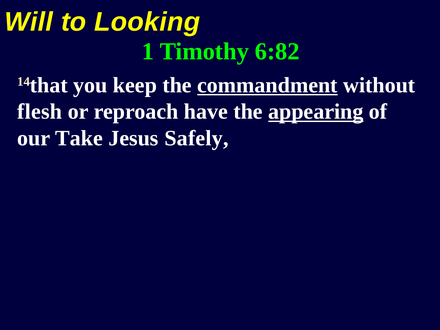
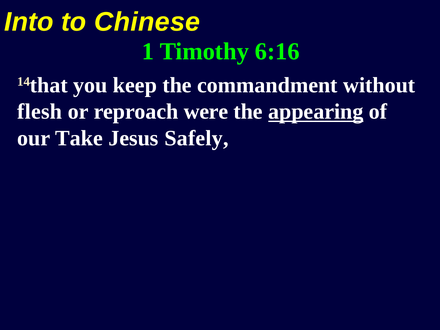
Will: Will -> Into
Looking: Looking -> Chinese
6:82: 6:82 -> 6:16
commandment underline: present -> none
have: have -> were
